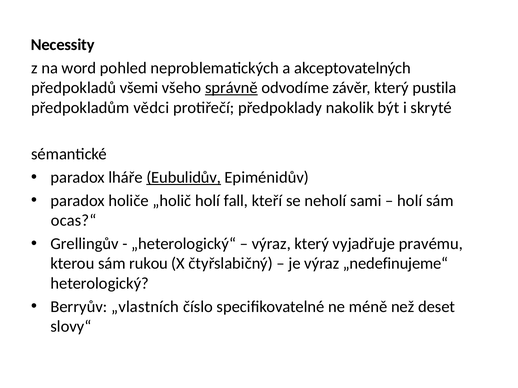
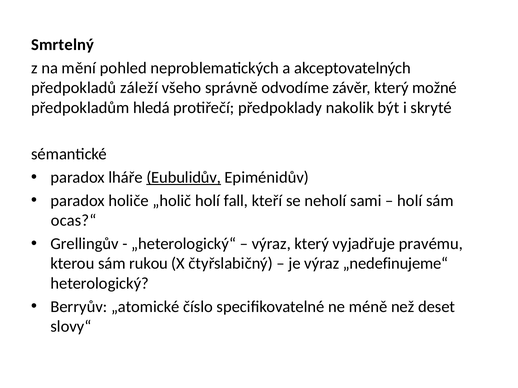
Necessity: Necessity -> Smrtelný
word: word -> mění
všemi: všemi -> záleží
správně underline: present -> none
pustila: pustila -> možné
vědci: vědci -> hledá
„vlastních: „vlastních -> „atomické
